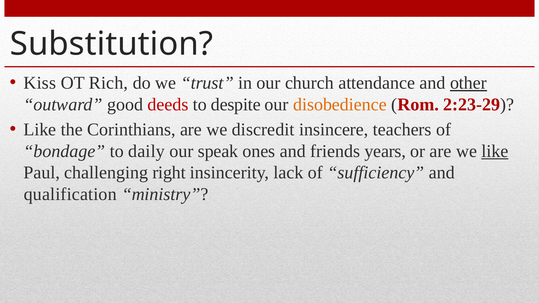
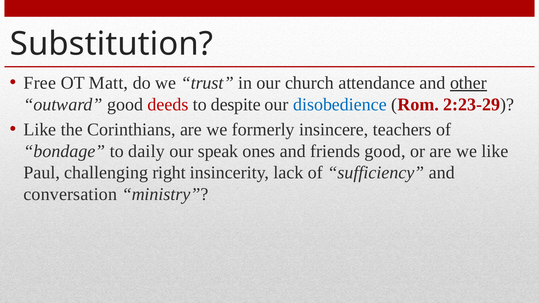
Kiss: Kiss -> Free
Rich: Rich -> Matt
disobedience colour: orange -> blue
discredit: discredit -> formerly
friends years: years -> good
like at (495, 151) underline: present -> none
qualification: qualification -> conversation
